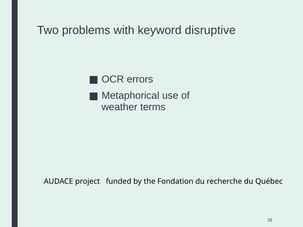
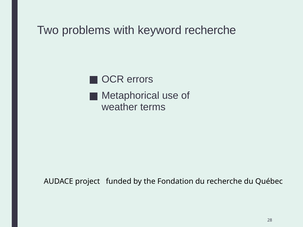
keyword disruptive: disruptive -> recherche
